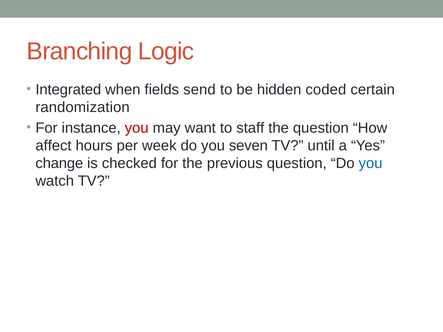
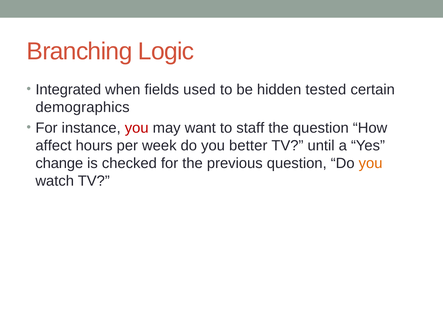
send: send -> used
coded: coded -> tested
randomization: randomization -> demographics
seven: seven -> better
you at (371, 163) colour: blue -> orange
